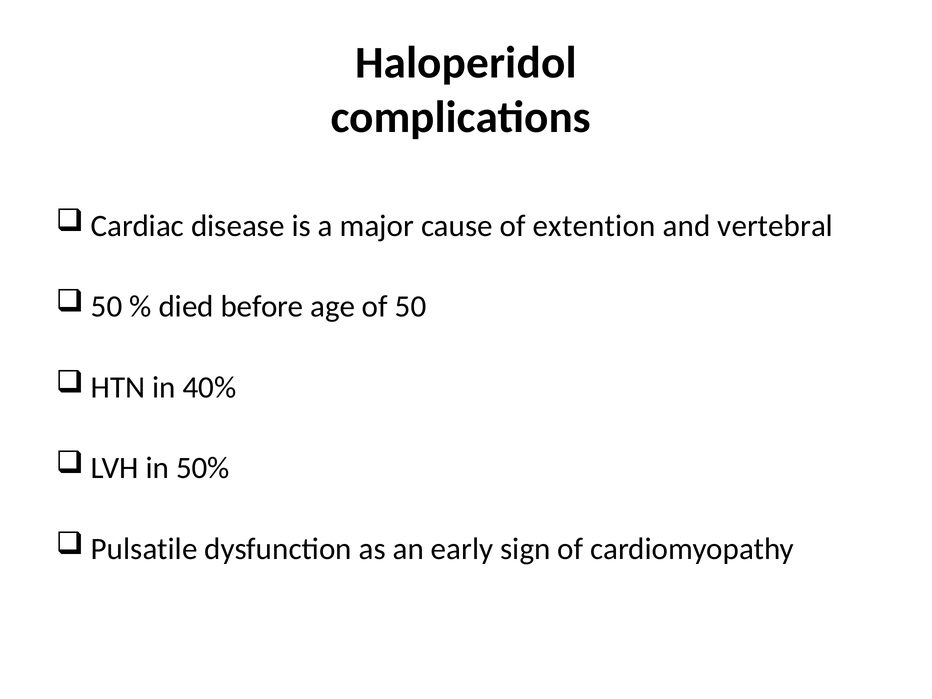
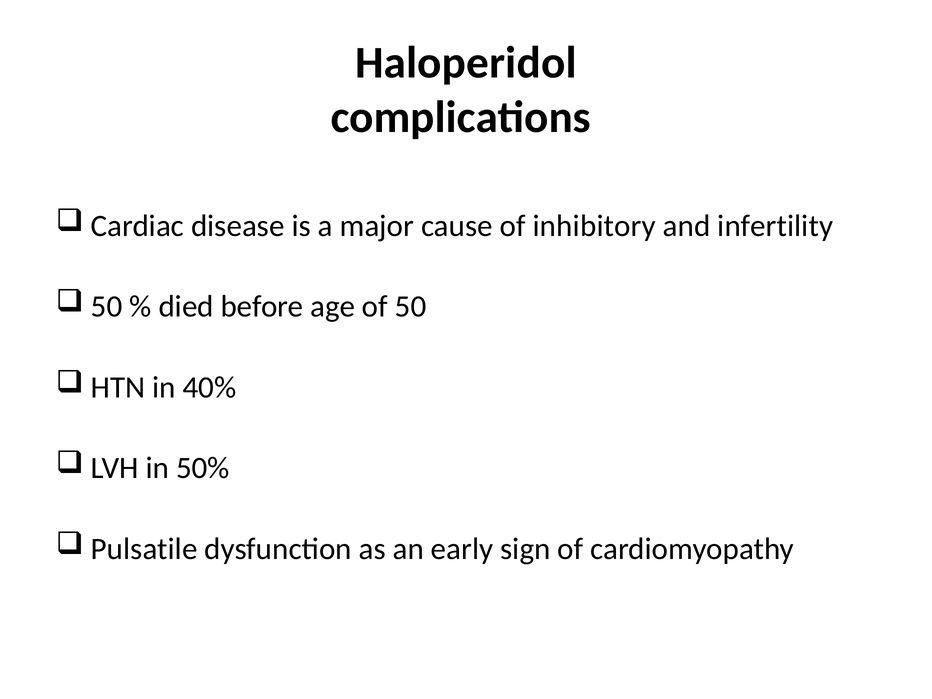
extention: extention -> inhibitory
vertebral: vertebral -> infertility
